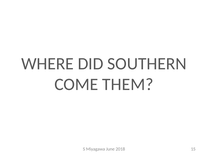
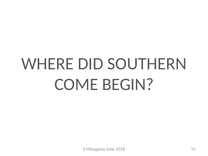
THEM: THEM -> BEGIN
